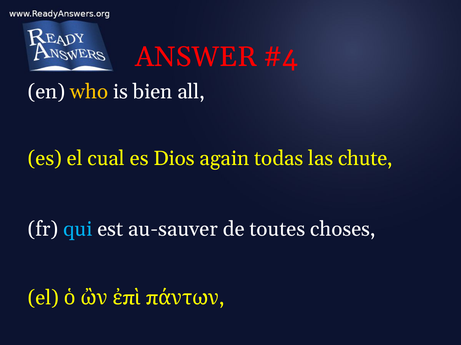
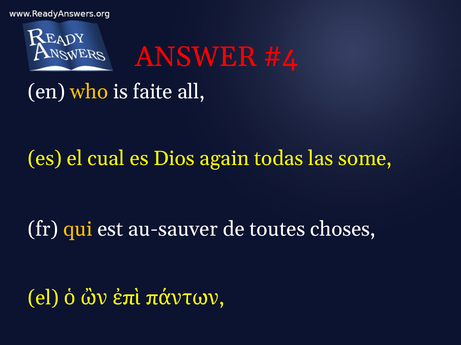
bien: bien -> faite
chute: chute -> some
qui colour: light blue -> yellow
